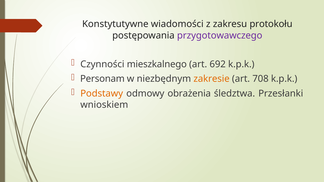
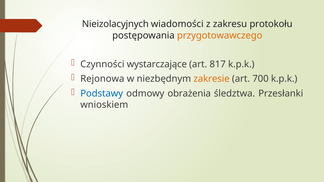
Konstytutywne: Konstytutywne -> Nieizolacyjnych
przygotowawczego colour: purple -> orange
mieszkalnego: mieszkalnego -> wystarczające
692: 692 -> 817
Personam: Personam -> Rejonowa
708: 708 -> 700
Podstawy colour: orange -> blue
